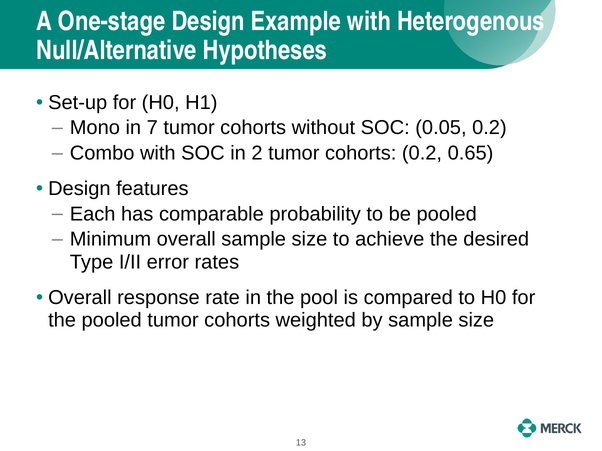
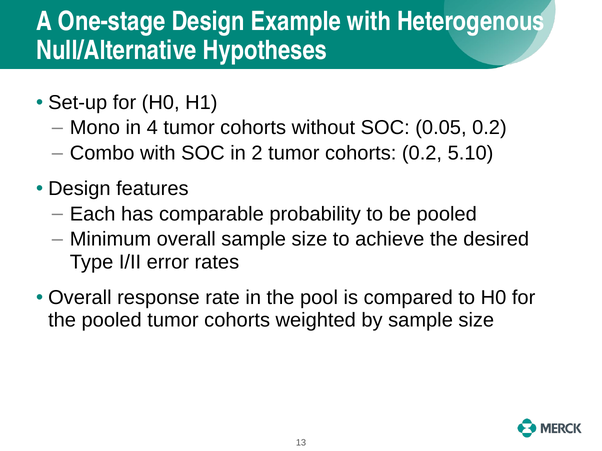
7: 7 -> 4
0.65: 0.65 -> 5.10
